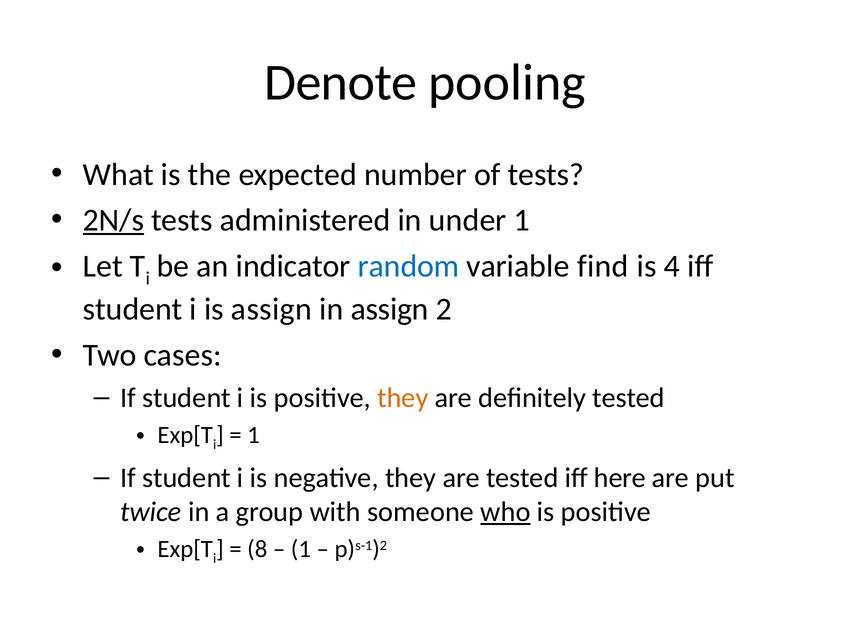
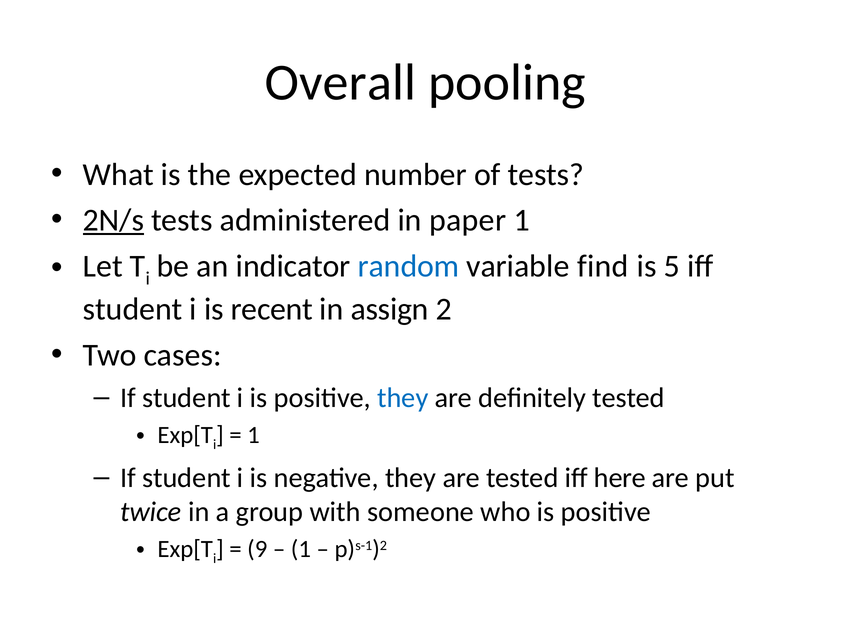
Denote: Denote -> Overall
under: under -> paper
4: 4 -> 5
is assign: assign -> recent
they at (403, 398) colour: orange -> blue
who underline: present -> none
8: 8 -> 9
